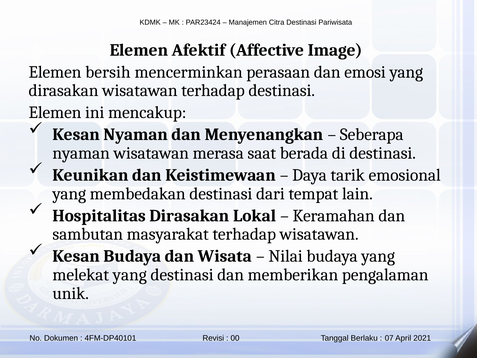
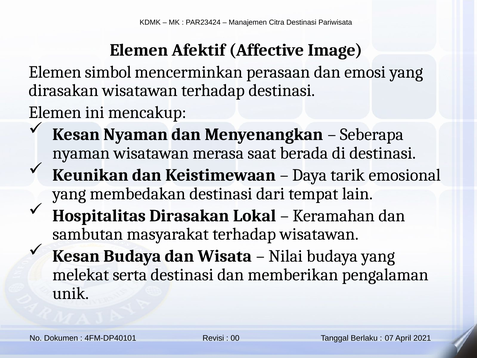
bersih: bersih -> simbol
melekat yang: yang -> serta
